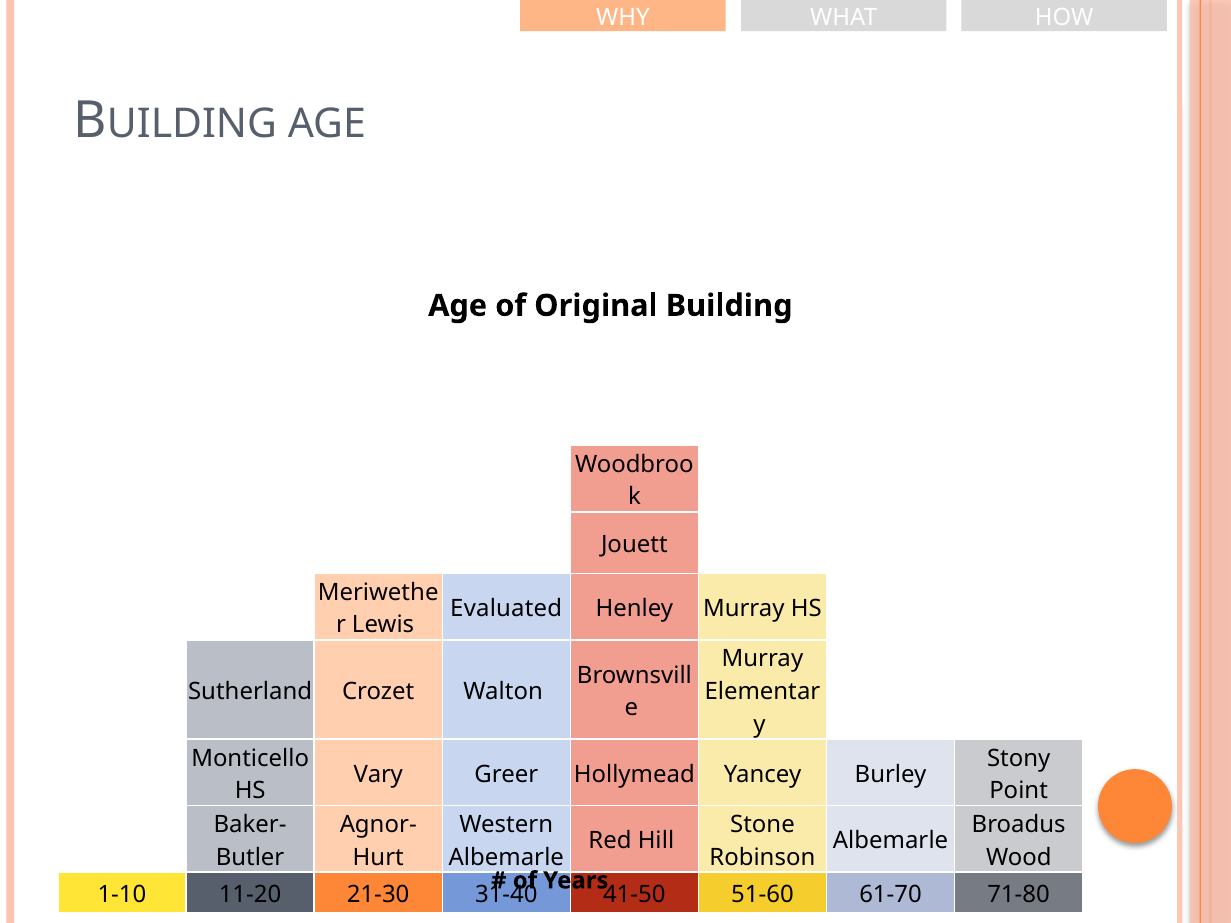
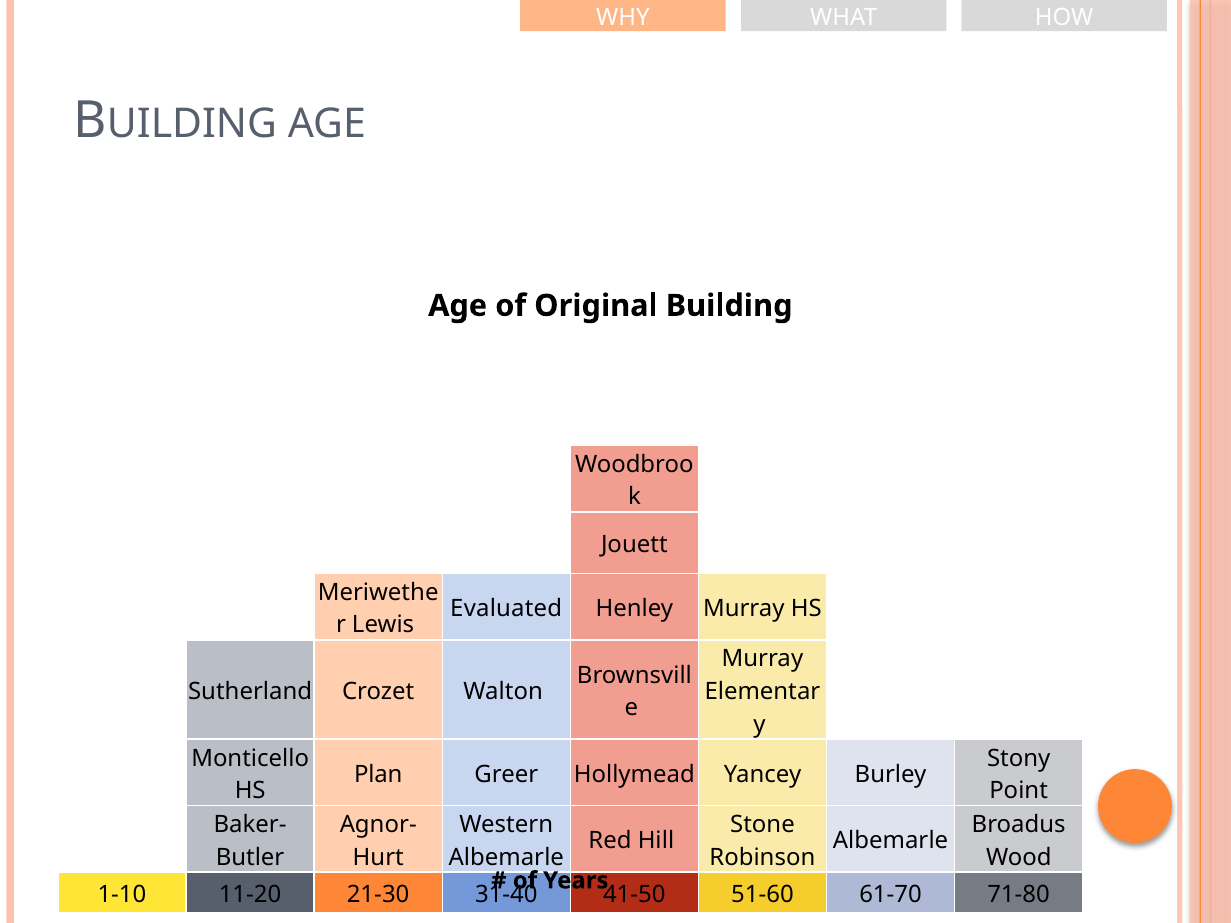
Vary: Vary -> Plan
